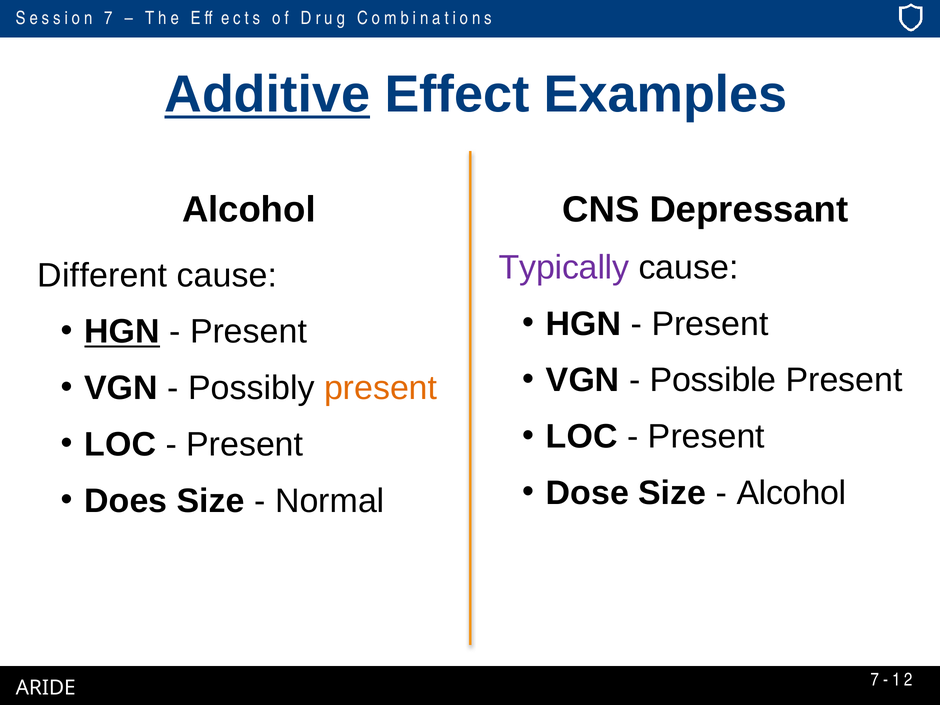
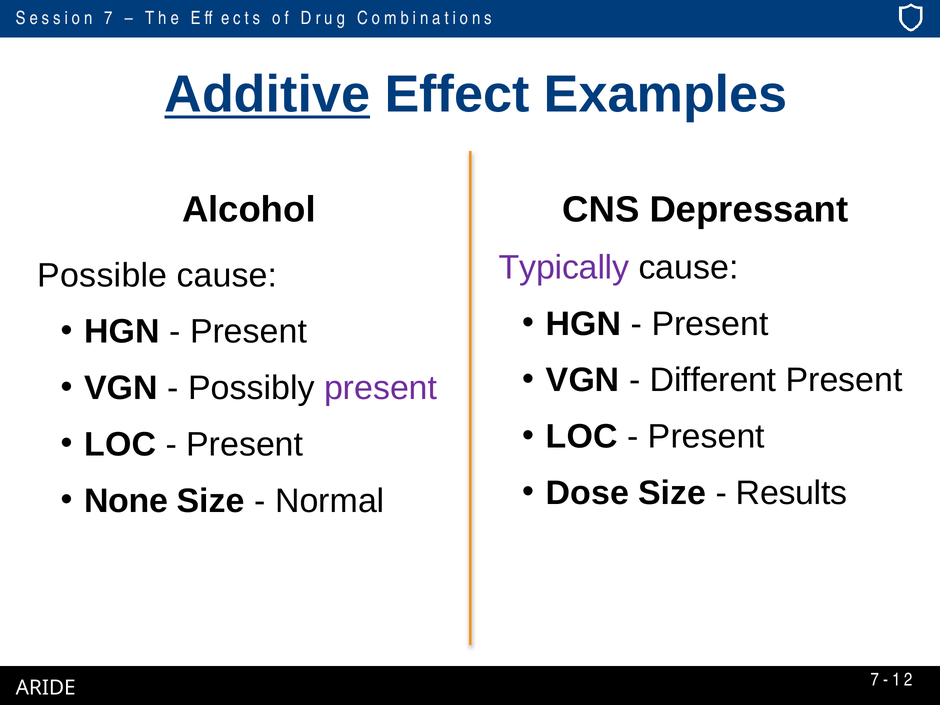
Different: Different -> Possible
HGN at (122, 332) underline: present -> none
Possible: Possible -> Different
present at (381, 388) colour: orange -> purple
Alcohol at (791, 493): Alcohol -> Results
Does: Does -> None
